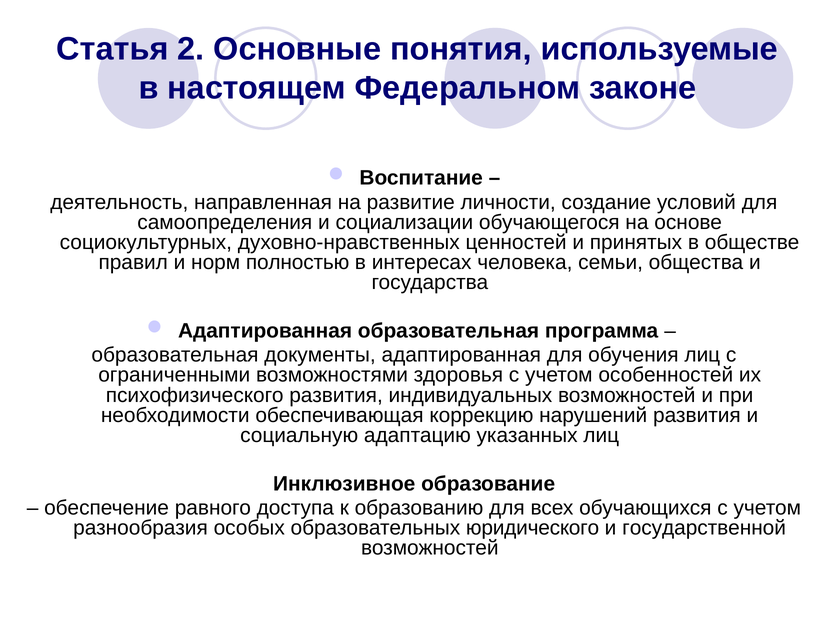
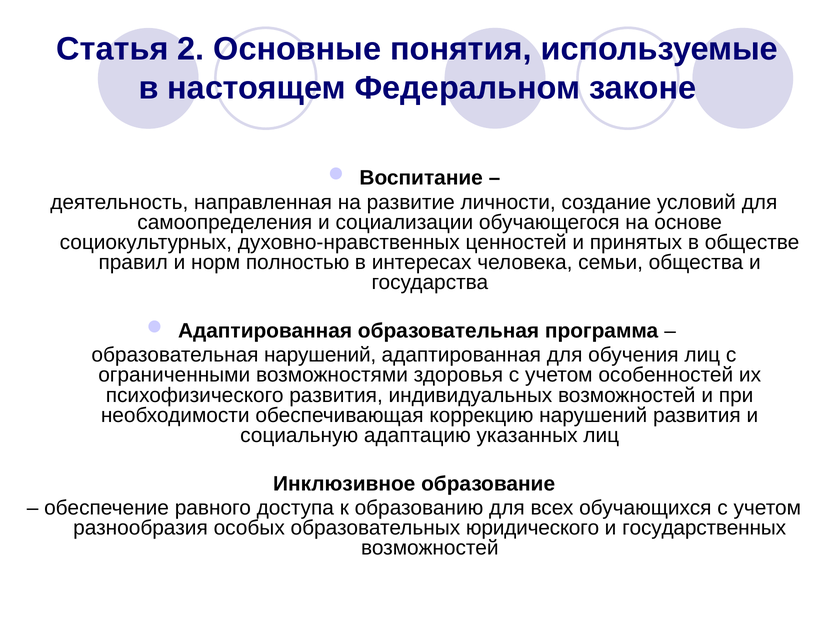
образовательная документы: документы -> нарушений
государственной: государственной -> государственных
